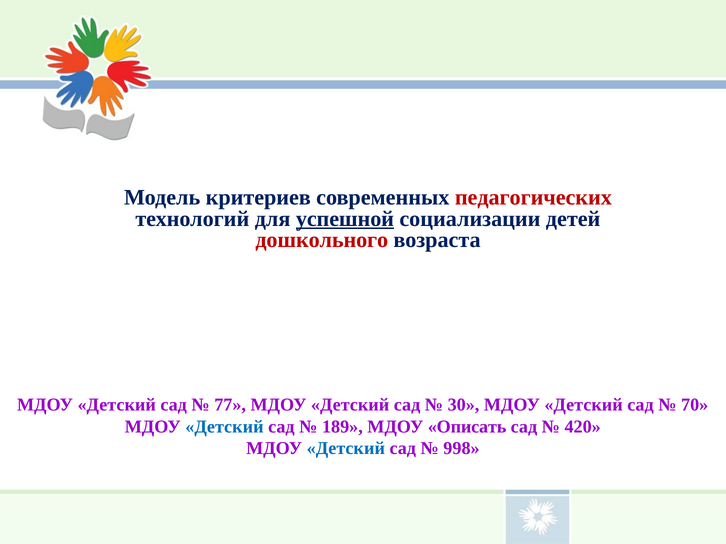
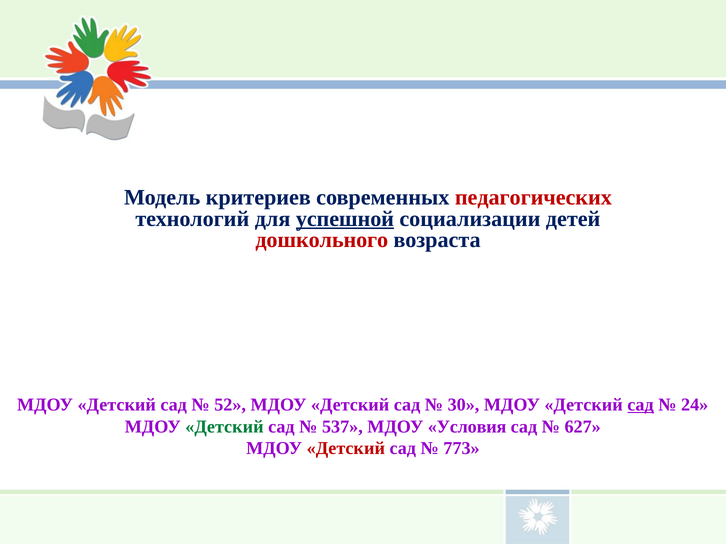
77: 77 -> 52
сад at (641, 405) underline: none -> present
70: 70 -> 24
Детский at (224, 427) colour: blue -> green
189: 189 -> 537
Описать: Описать -> Условия
420: 420 -> 627
Детский at (346, 449) colour: blue -> red
998: 998 -> 773
